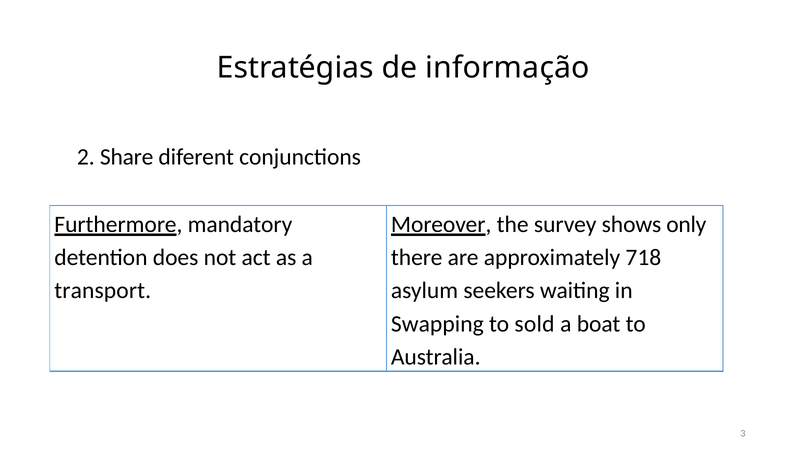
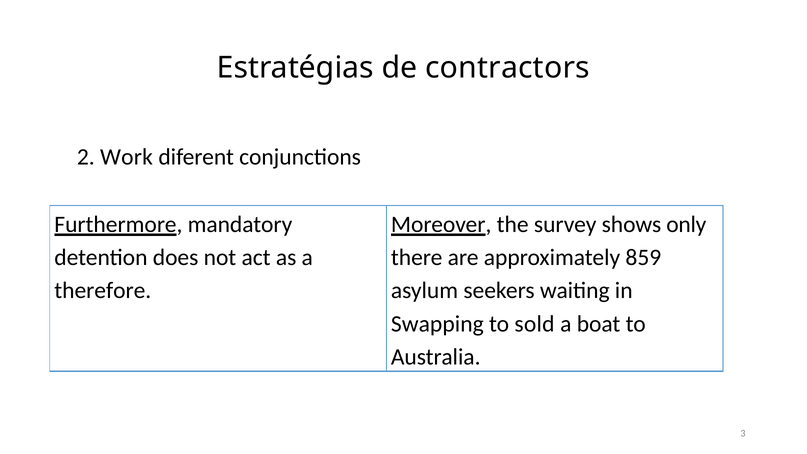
informação: informação -> contractors
Share: Share -> Work
718: 718 -> 859
transport: transport -> therefore
